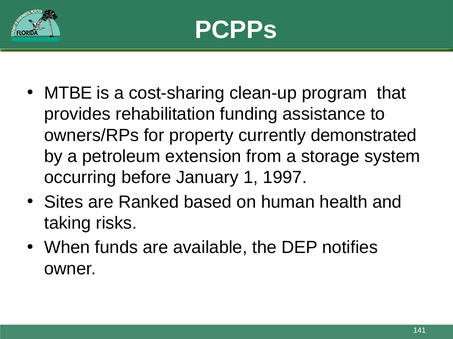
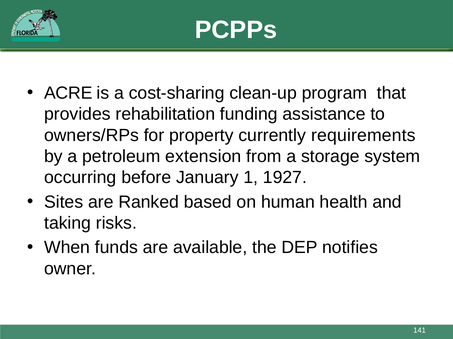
MTBE: MTBE -> ACRE
demonstrated: demonstrated -> requirements
1997: 1997 -> 1927
